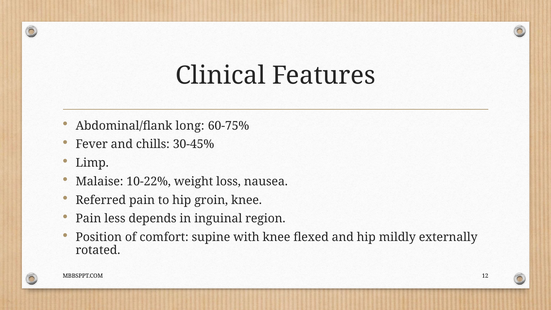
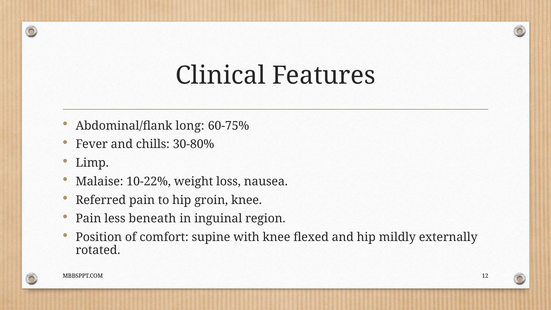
30-45%: 30-45% -> 30-80%
depends: depends -> beneath
